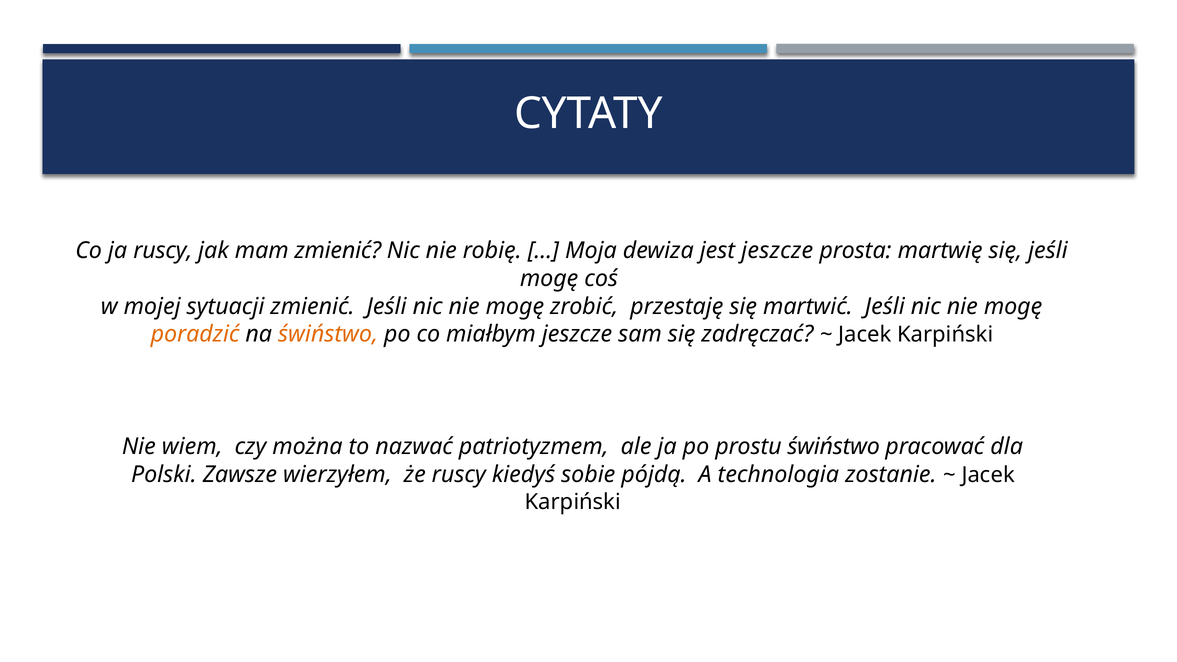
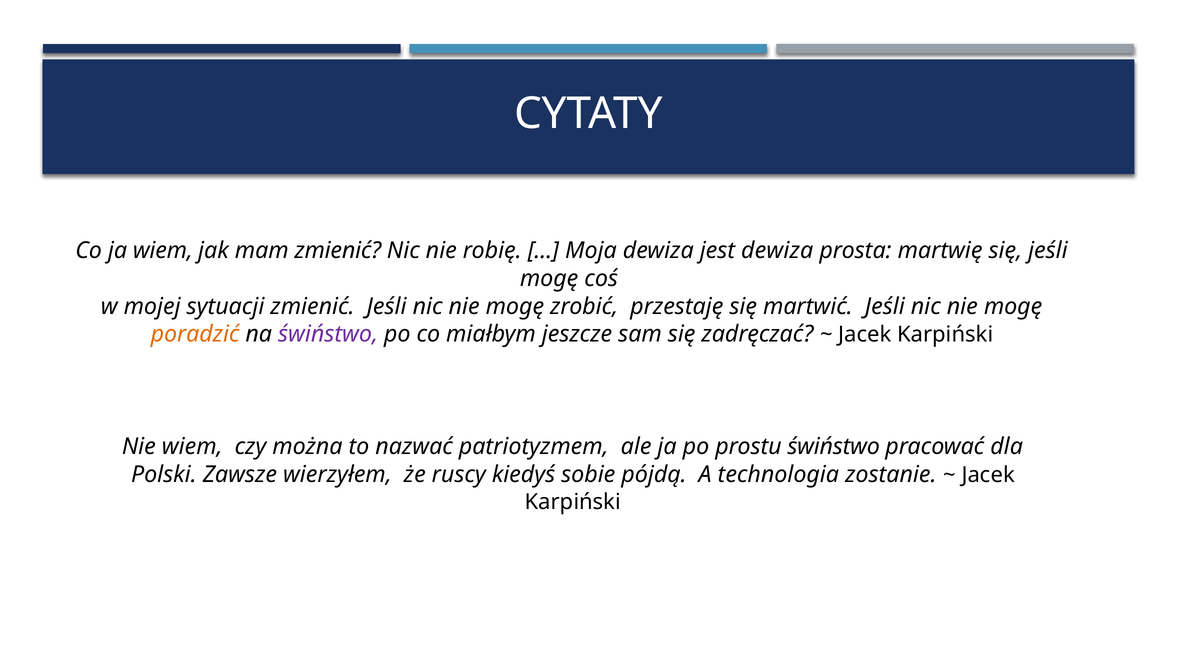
ja ruscy: ruscy -> wiem
jest jeszcze: jeszcze -> dewiza
świństwo at (328, 334) colour: orange -> purple
